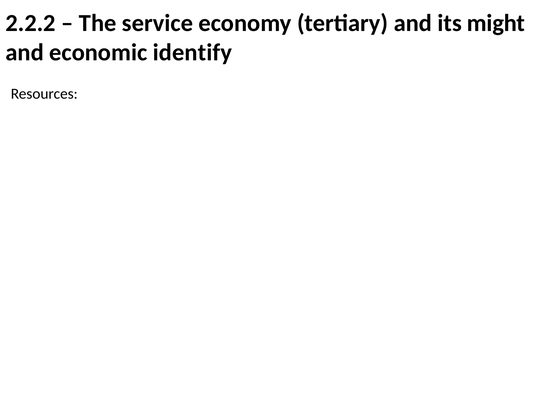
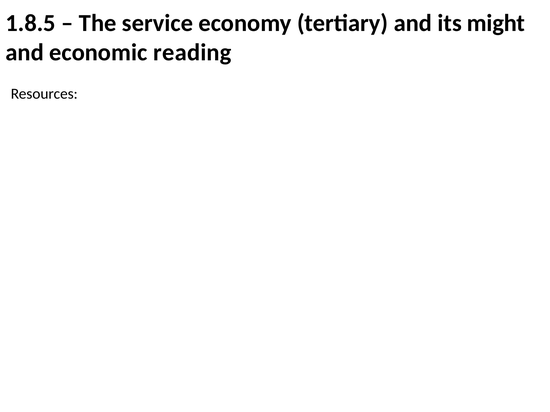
2.2.2: 2.2.2 -> 1.8.5
identify: identify -> reading
